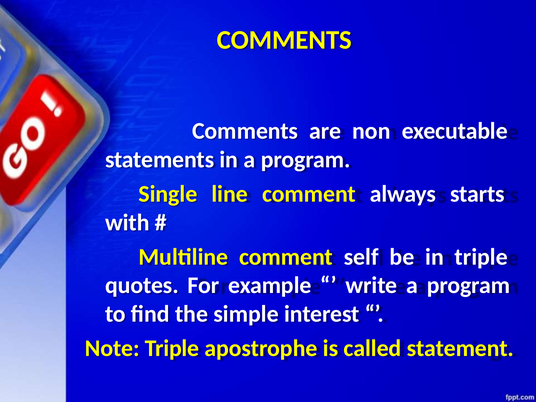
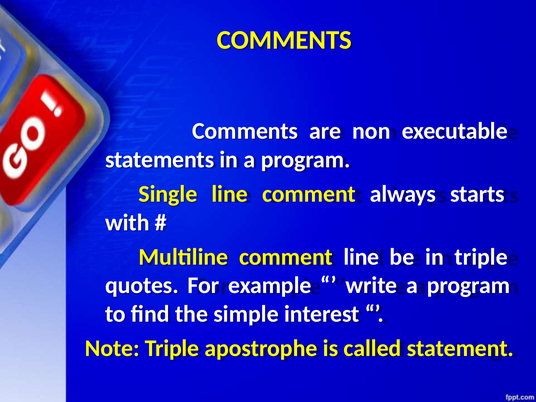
comment self: self -> line
